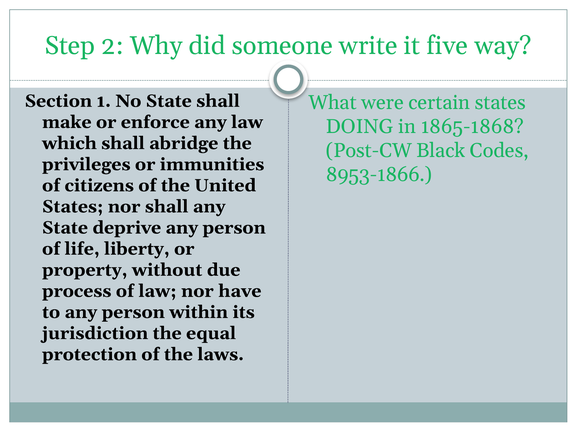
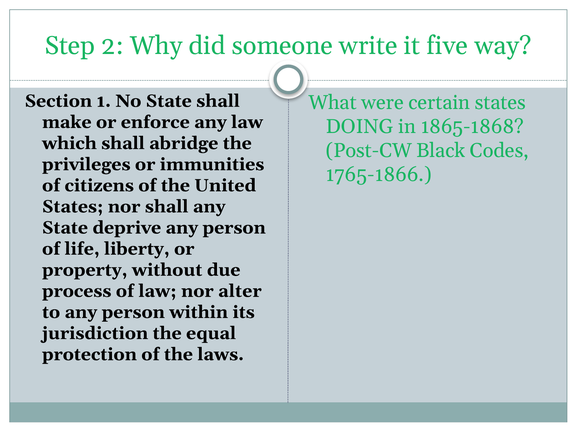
8953-1866: 8953-1866 -> 1765-1866
have: have -> alter
